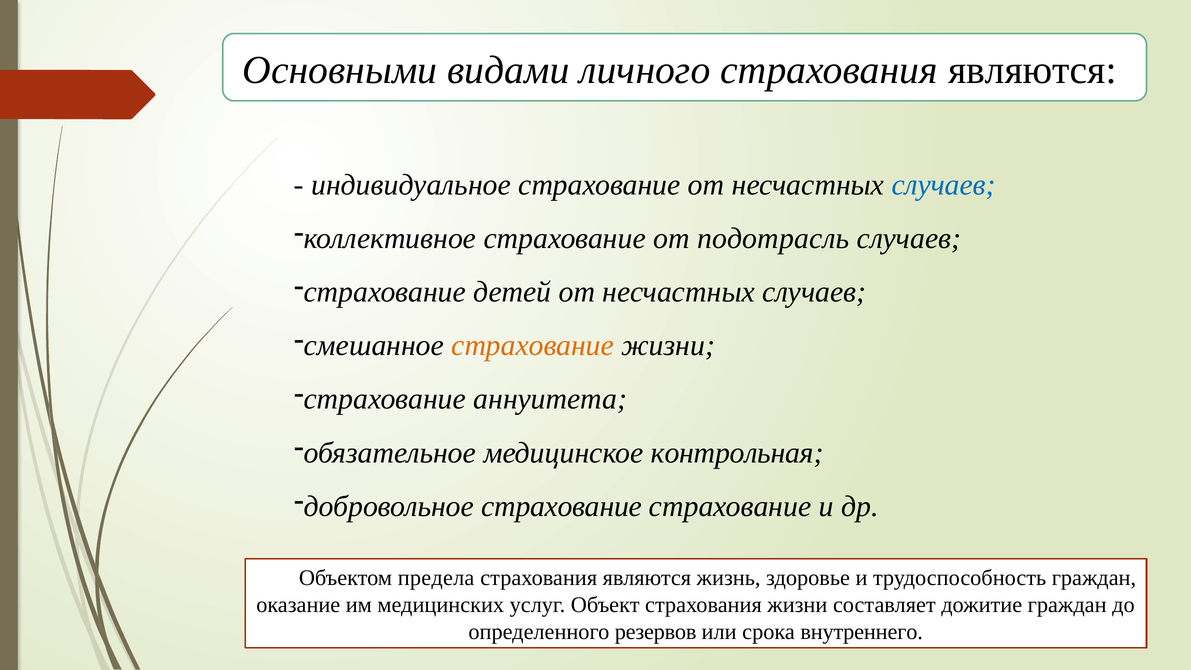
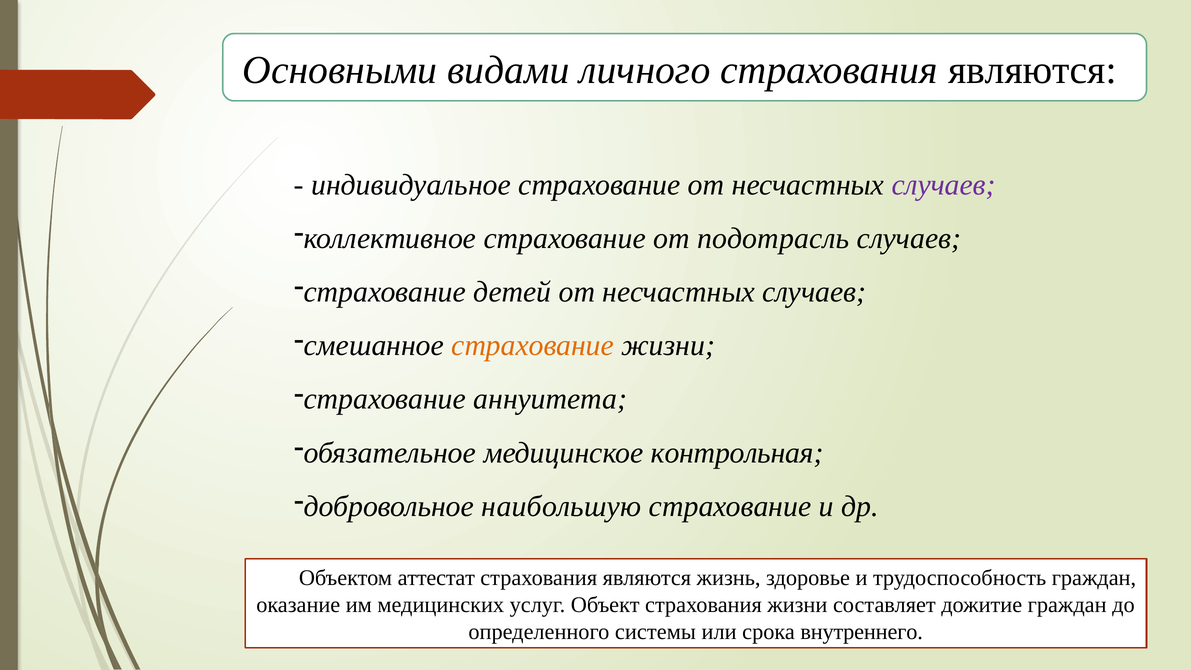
случаев at (944, 185) colour: blue -> purple
добровольное страхование: страхование -> наибольшую
предела: предела -> аттестат
резервов: резервов -> системы
